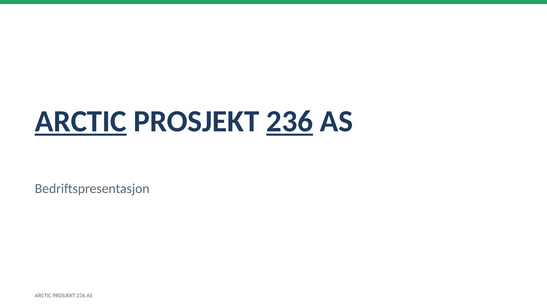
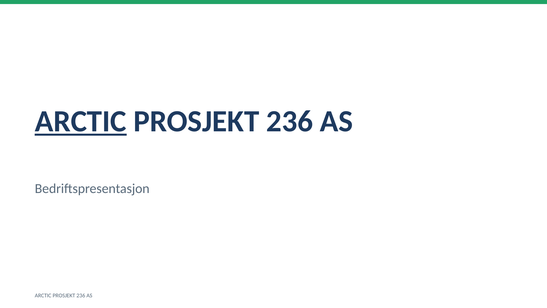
236 at (290, 121) underline: present -> none
